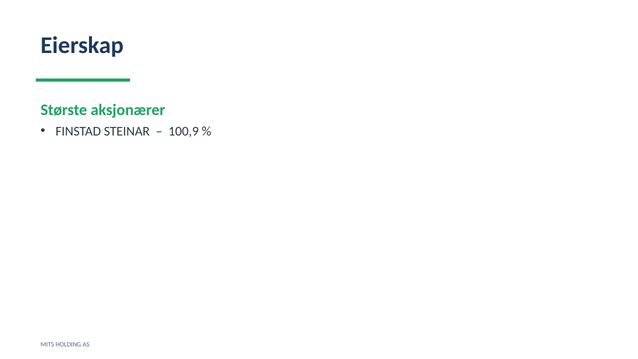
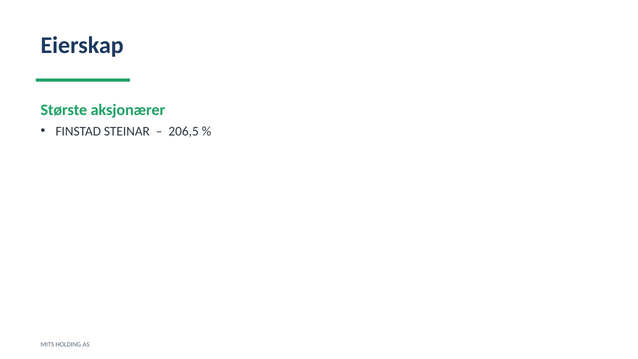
100,9: 100,9 -> 206,5
